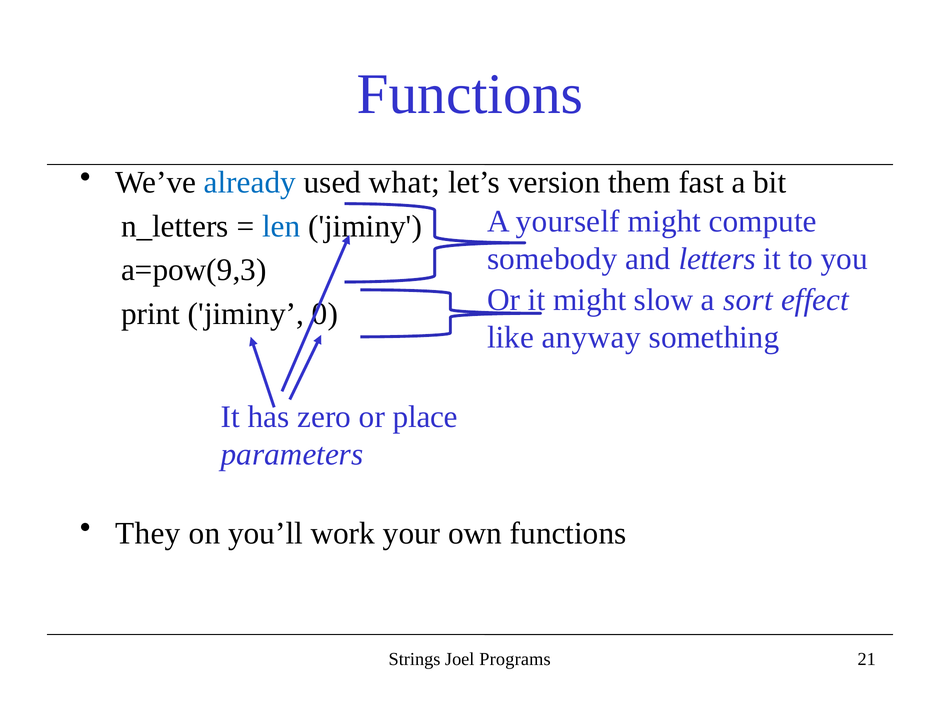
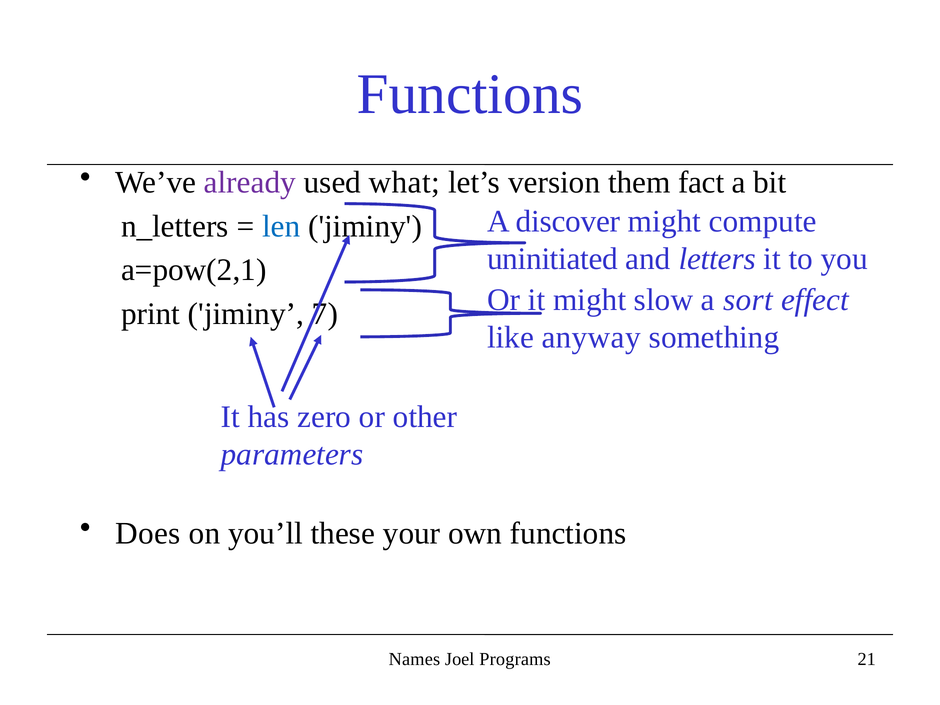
already colour: blue -> purple
fast: fast -> fact
yourself: yourself -> discover
somebody: somebody -> uninitiated
a=pow(9,3: a=pow(9,3 -> a=pow(2,1
0: 0 -> 7
place: place -> other
They: They -> Does
work: work -> these
Strings: Strings -> Names
